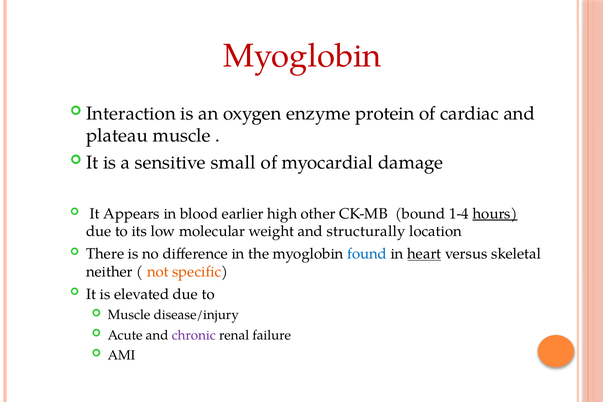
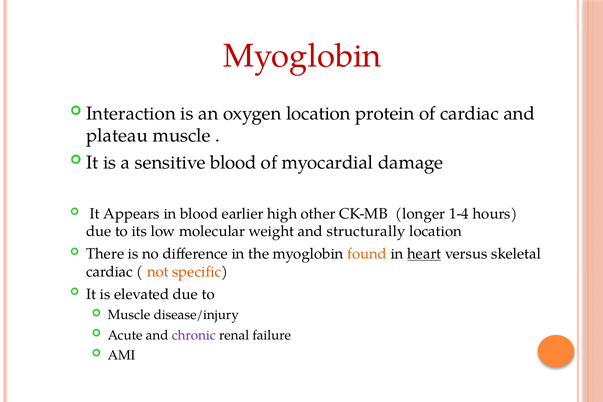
oxygen enzyme: enzyme -> location
sensitive small: small -> blood
bound: bound -> longer
hours underline: present -> none
found colour: blue -> orange
neither at (109, 272): neither -> cardiac
